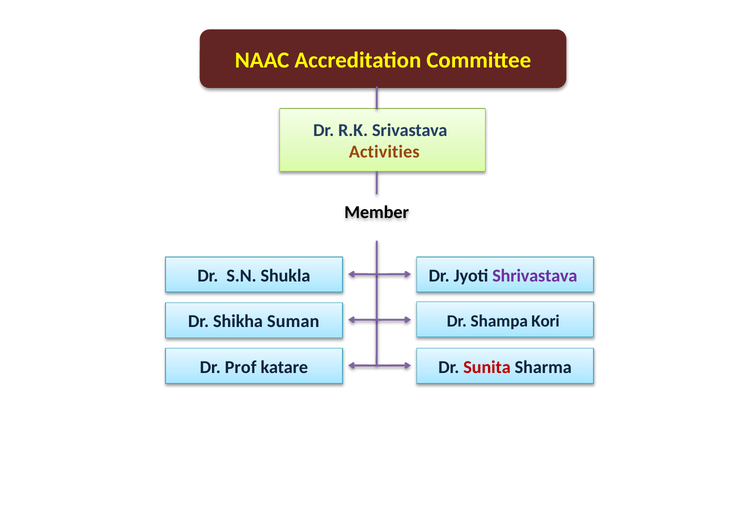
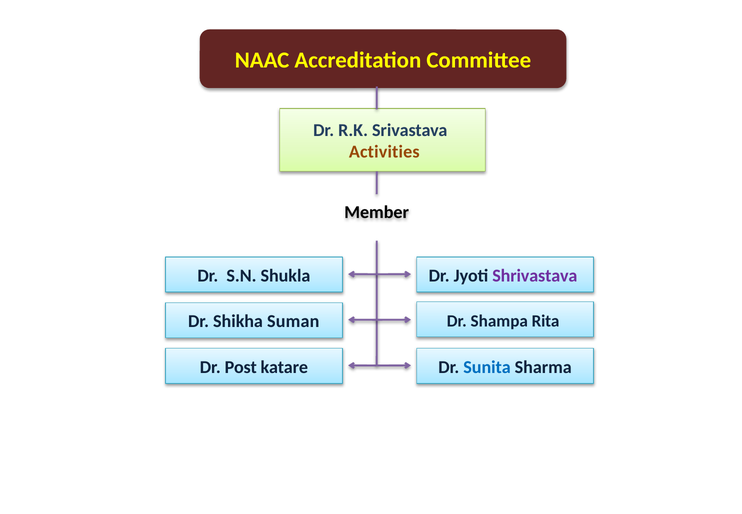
Kori: Kori -> Rita
Prof: Prof -> Post
Sunita colour: red -> blue
